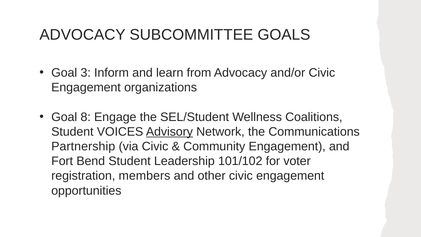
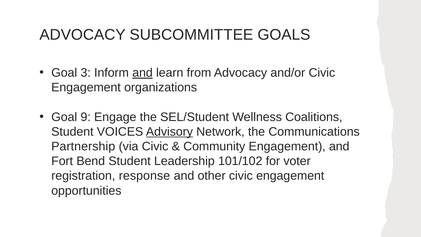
and at (143, 73) underline: none -> present
8: 8 -> 9
members: members -> response
